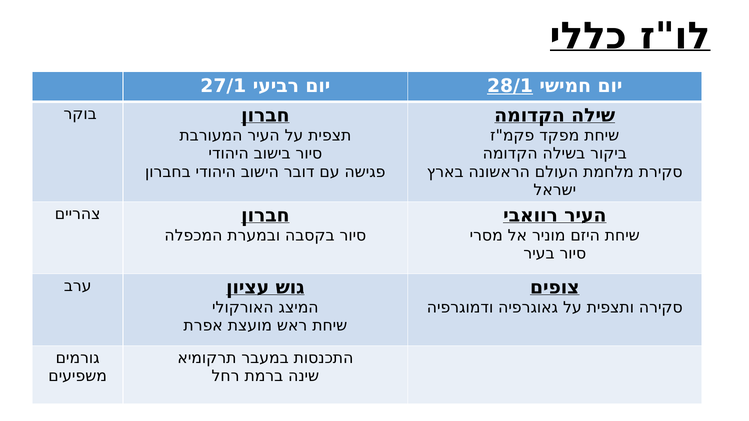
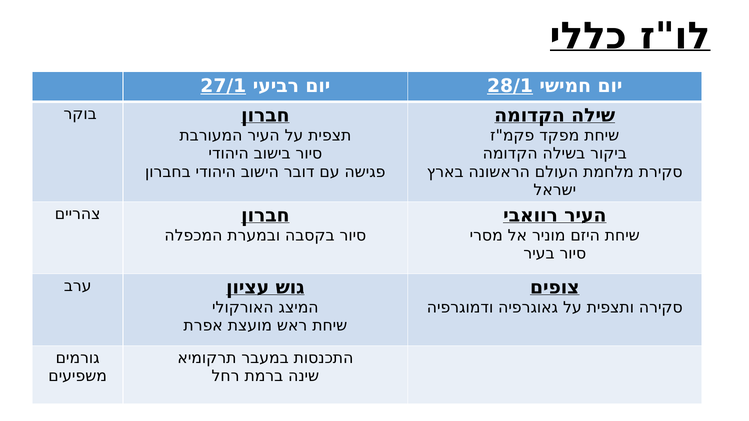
27/1 underline: none -> present
